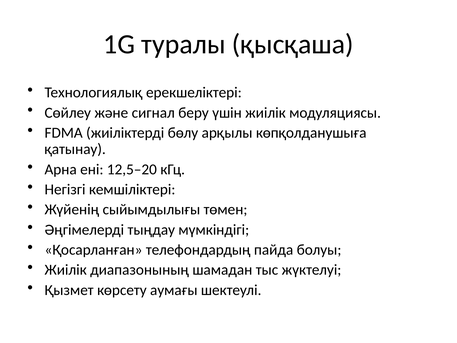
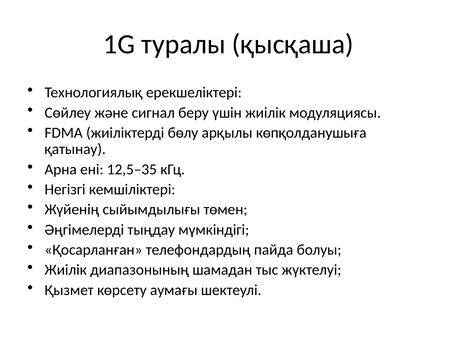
12,5–20: 12,5–20 -> 12,5–35
